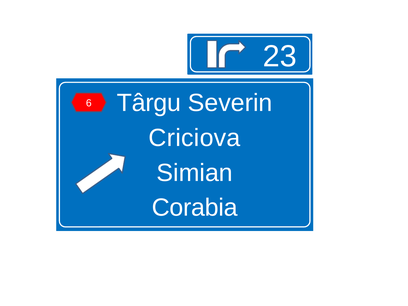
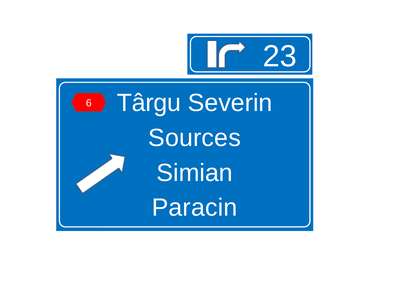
Criciova: Criciova -> Sources
Corabia: Corabia -> Paracin
